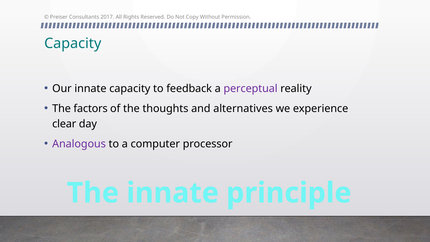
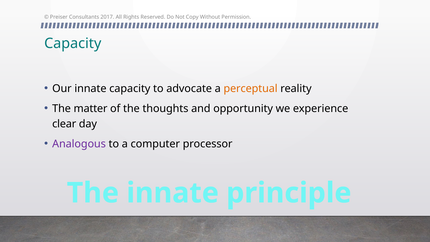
feedback: feedback -> advocate
perceptual colour: purple -> orange
factors: factors -> matter
alternatives: alternatives -> opportunity
